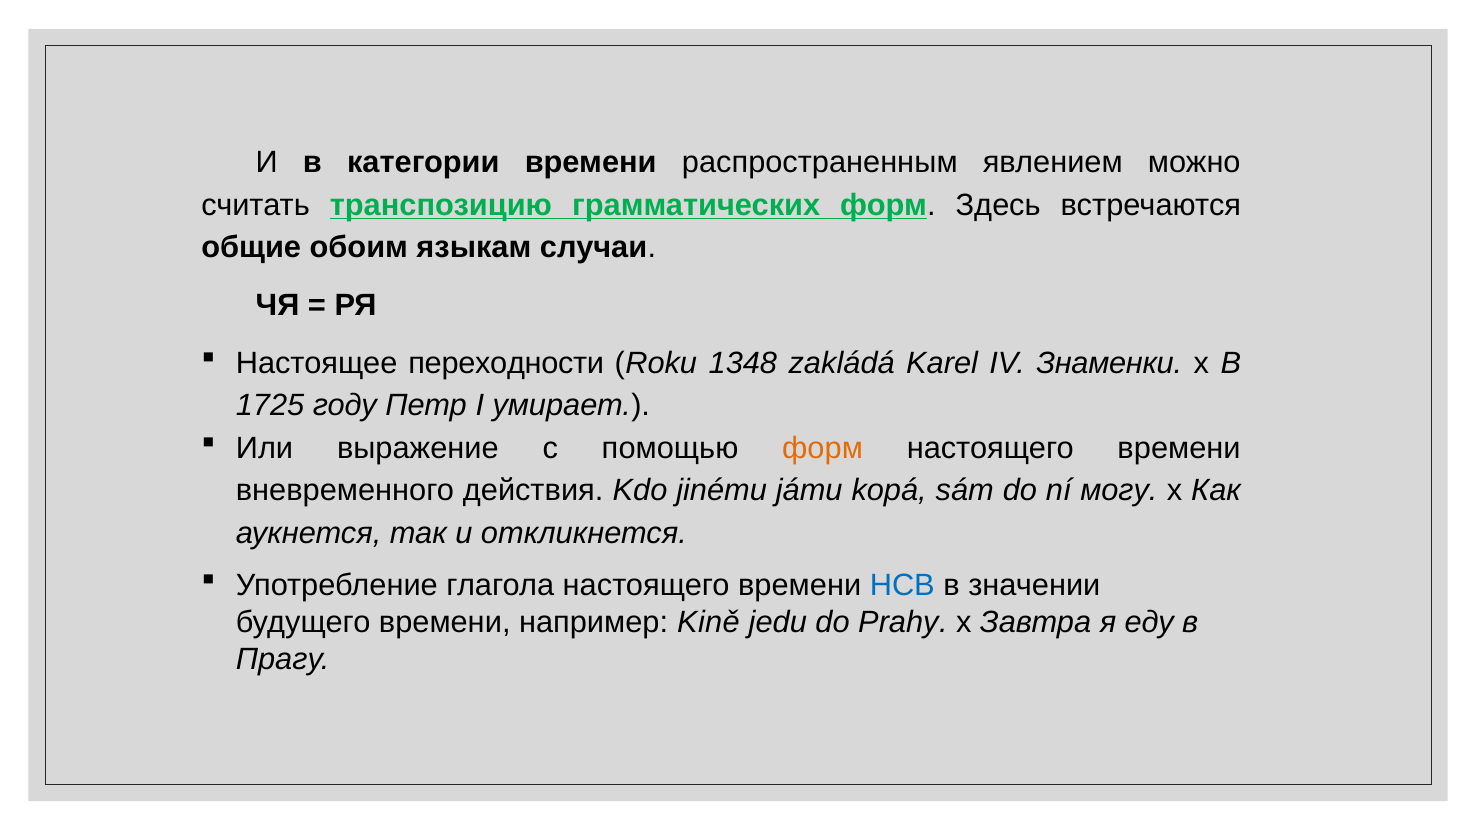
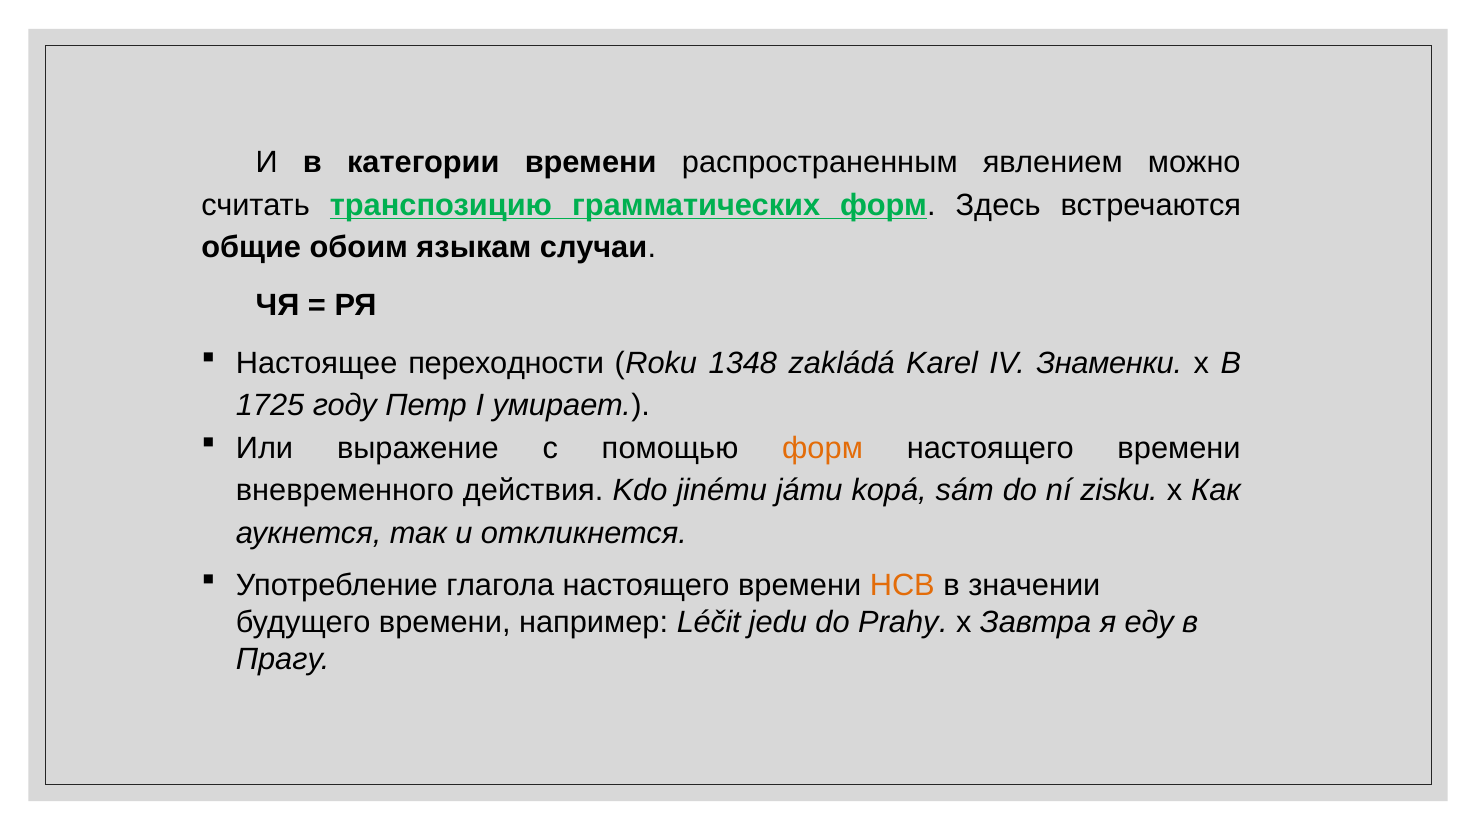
могу: могу -> zisku
НСВ colour: blue -> orange
Kině: Kině -> Léčit
